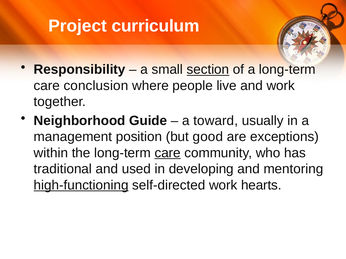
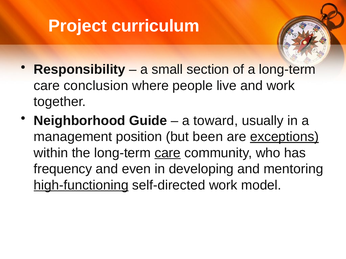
section underline: present -> none
good: good -> been
exceptions underline: none -> present
traditional: traditional -> frequency
used: used -> even
hearts: hearts -> model
